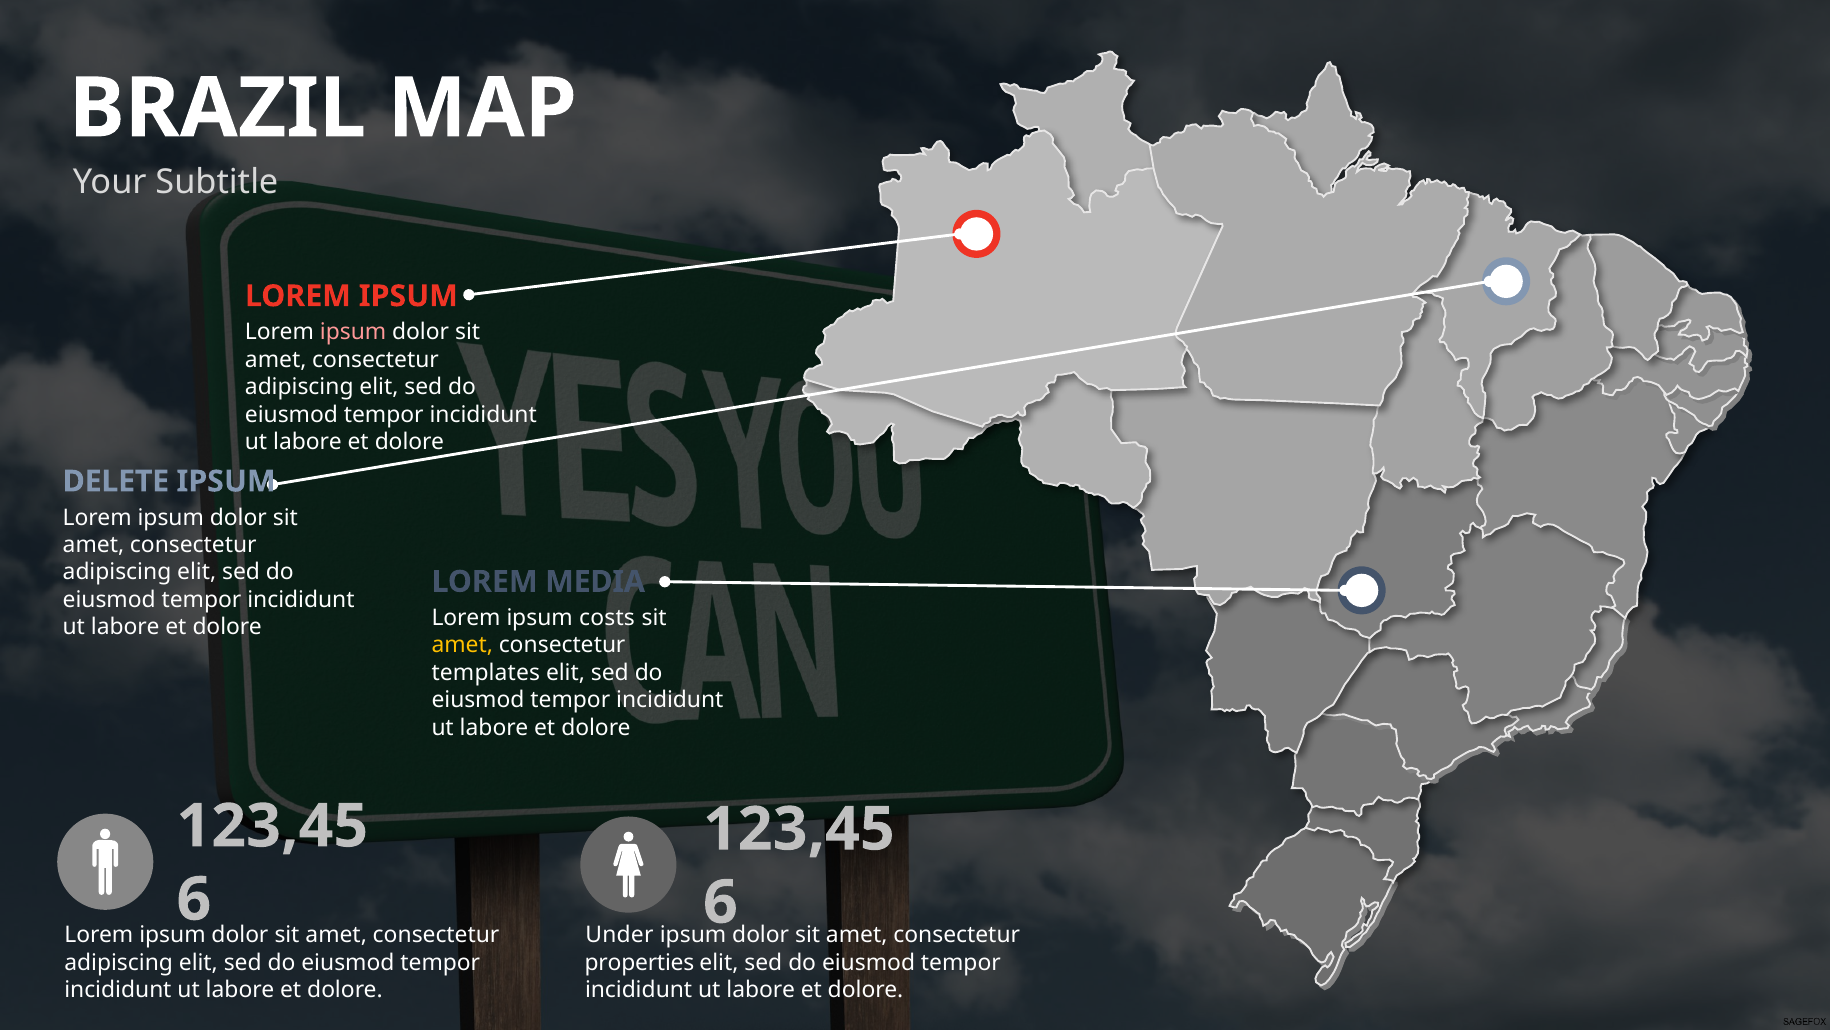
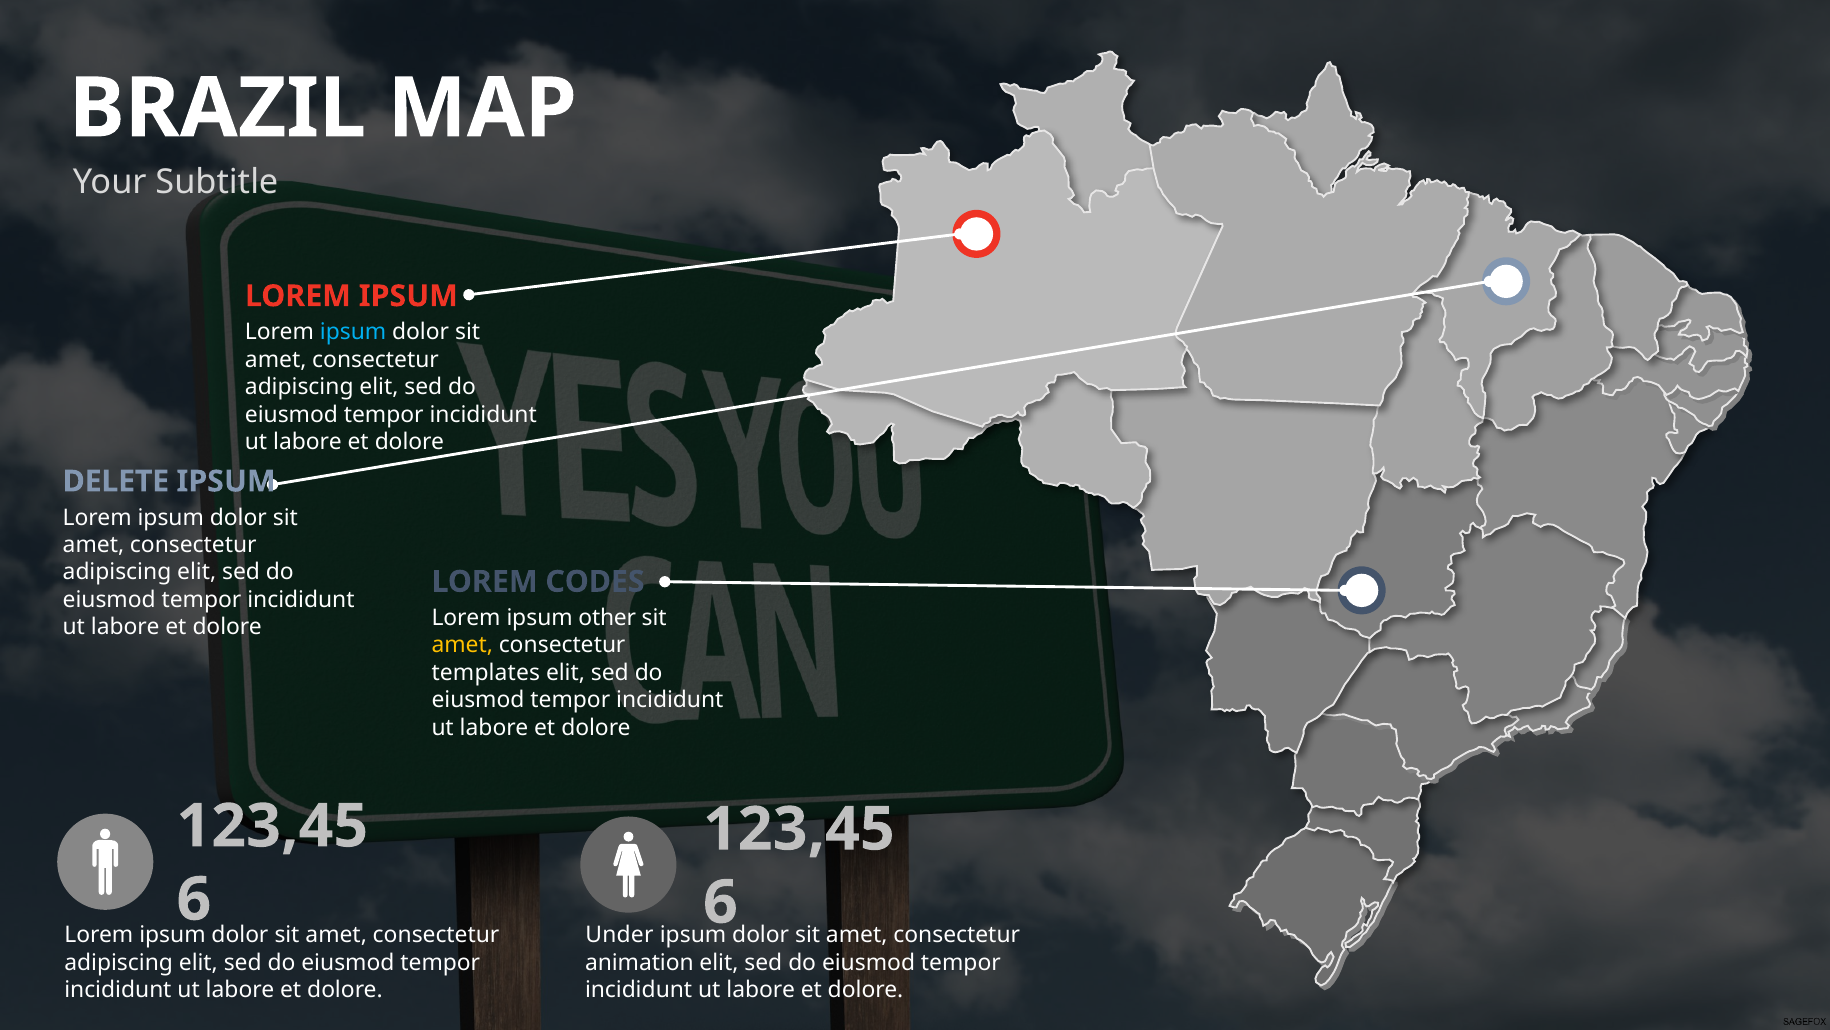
ipsum at (353, 332) colour: pink -> light blue
MEDIA: MEDIA -> CODES
costs: costs -> other
properties: properties -> animation
